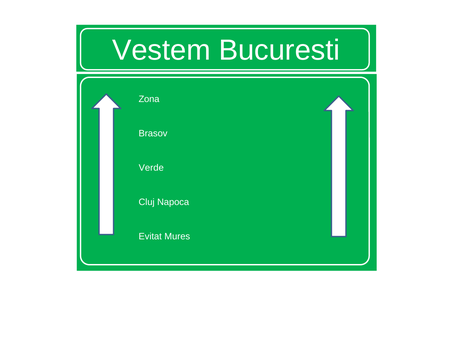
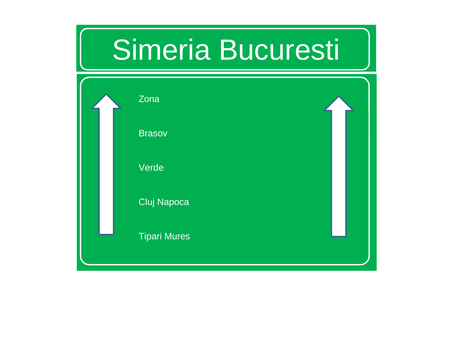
Vestem: Vestem -> Simeria
Evitat: Evitat -> Tipari
